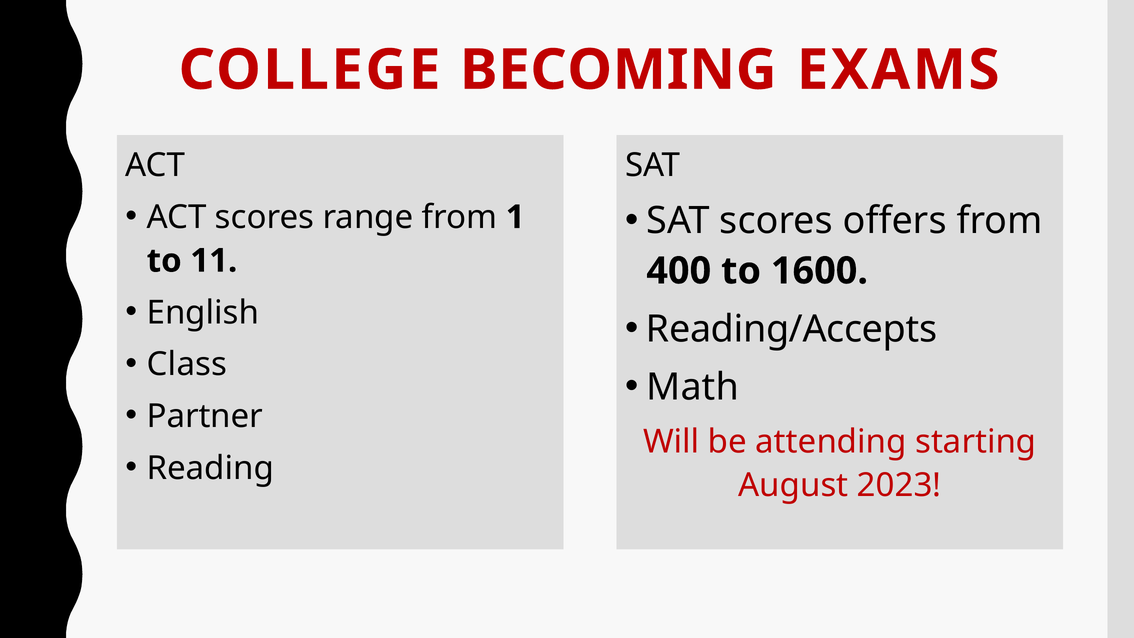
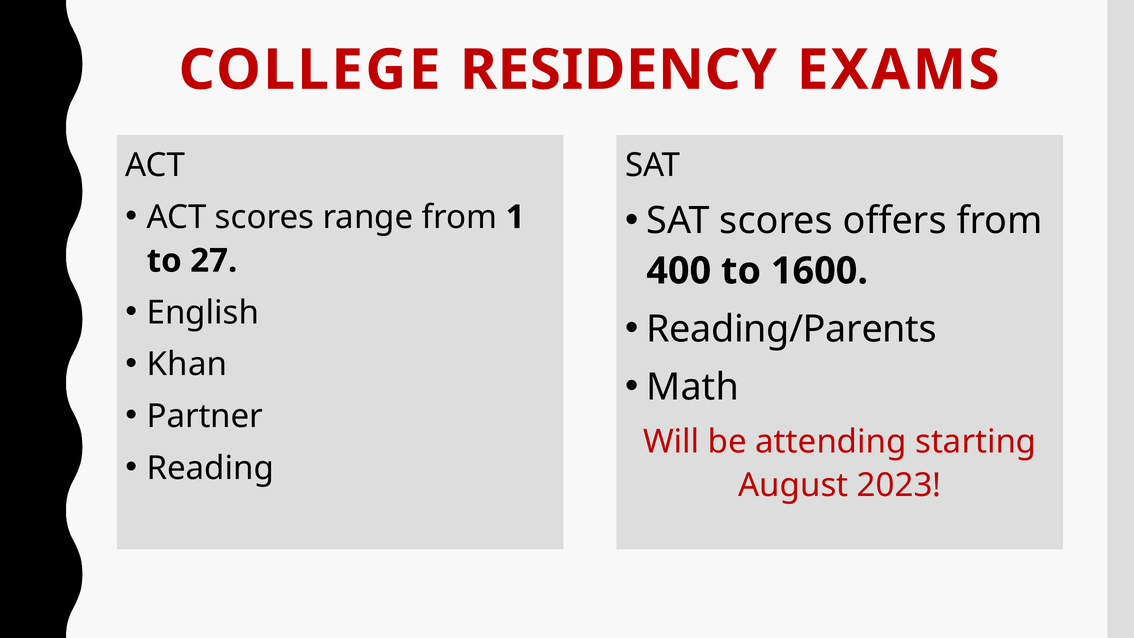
BECOMING: BECOMING -> RESIDENCY
11: 11 -> 27
Reading/Accepts: Reading/Accepts -> Reading/Parents
Class: Class -> Khan
